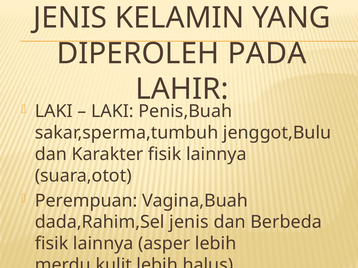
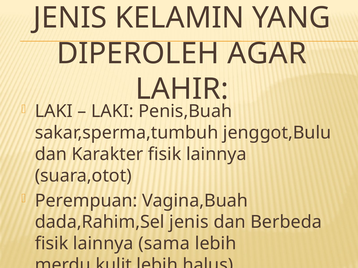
PADA: PADA -> AGAR
asper: asper -> sama
